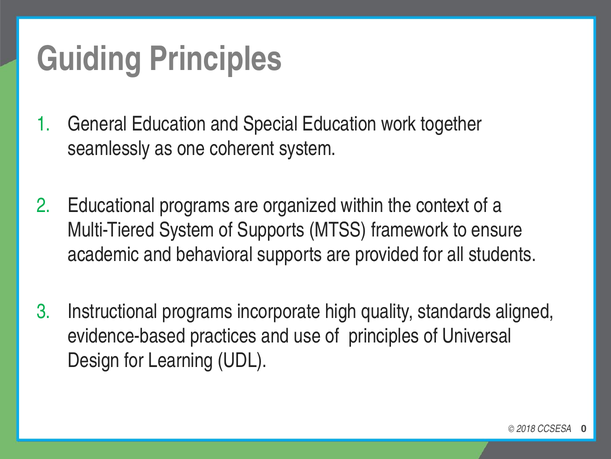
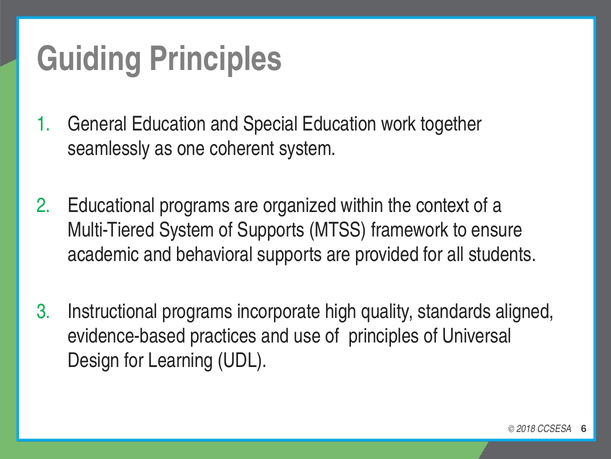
0: 0 -> 6
